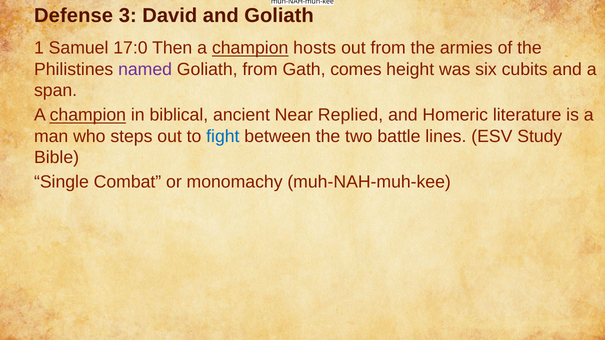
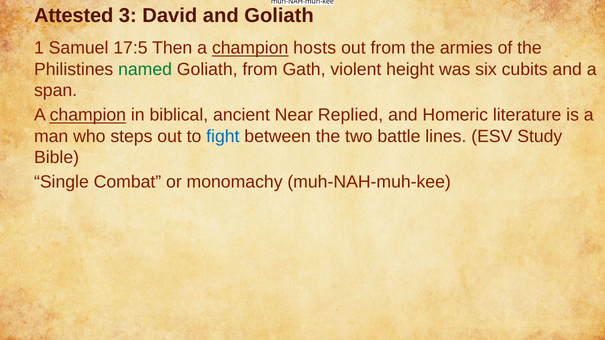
Defense: Defense -> Attested
17:0: 17:0 -> 17:5
named colour: purple -> green
comes: comes -> violent
